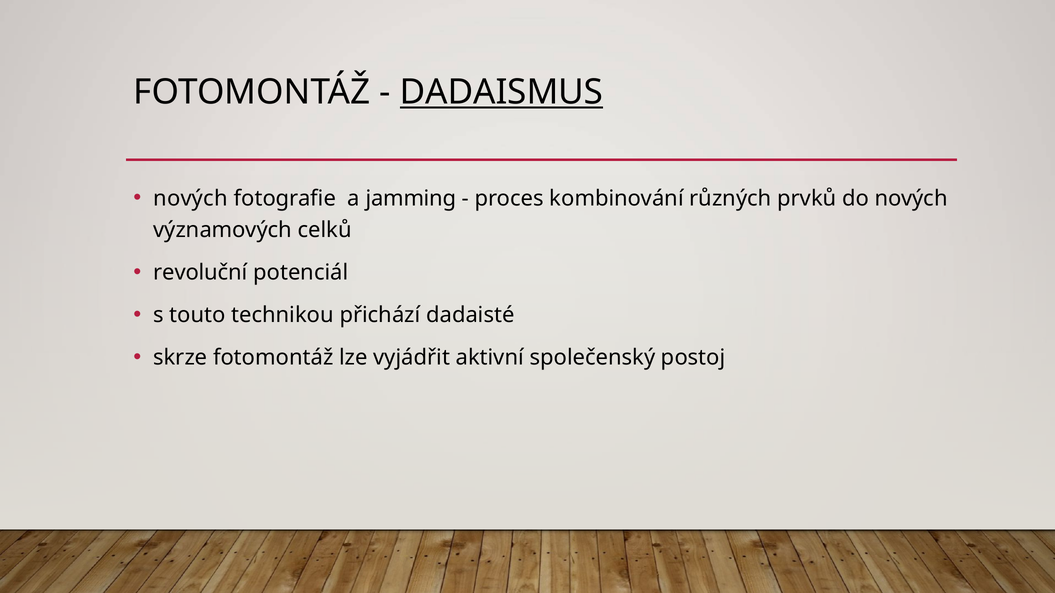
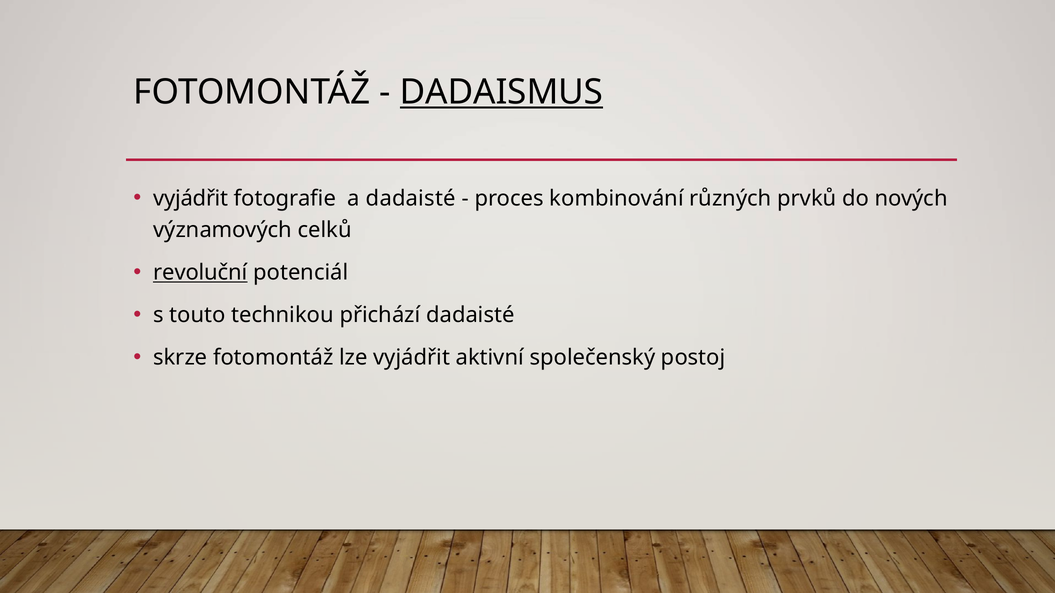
nových at (191, 198): nových -> vyjádřit
a jamming: jamming -> dadaisté
revoluční underline: none -> present
